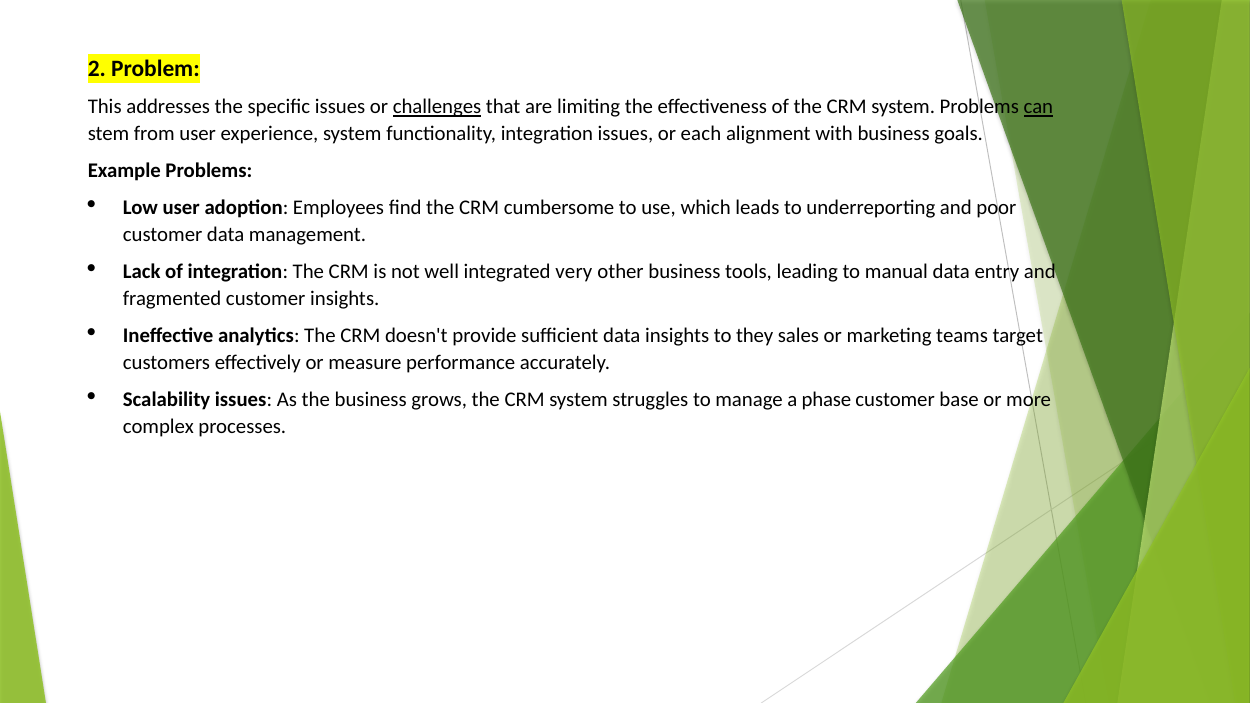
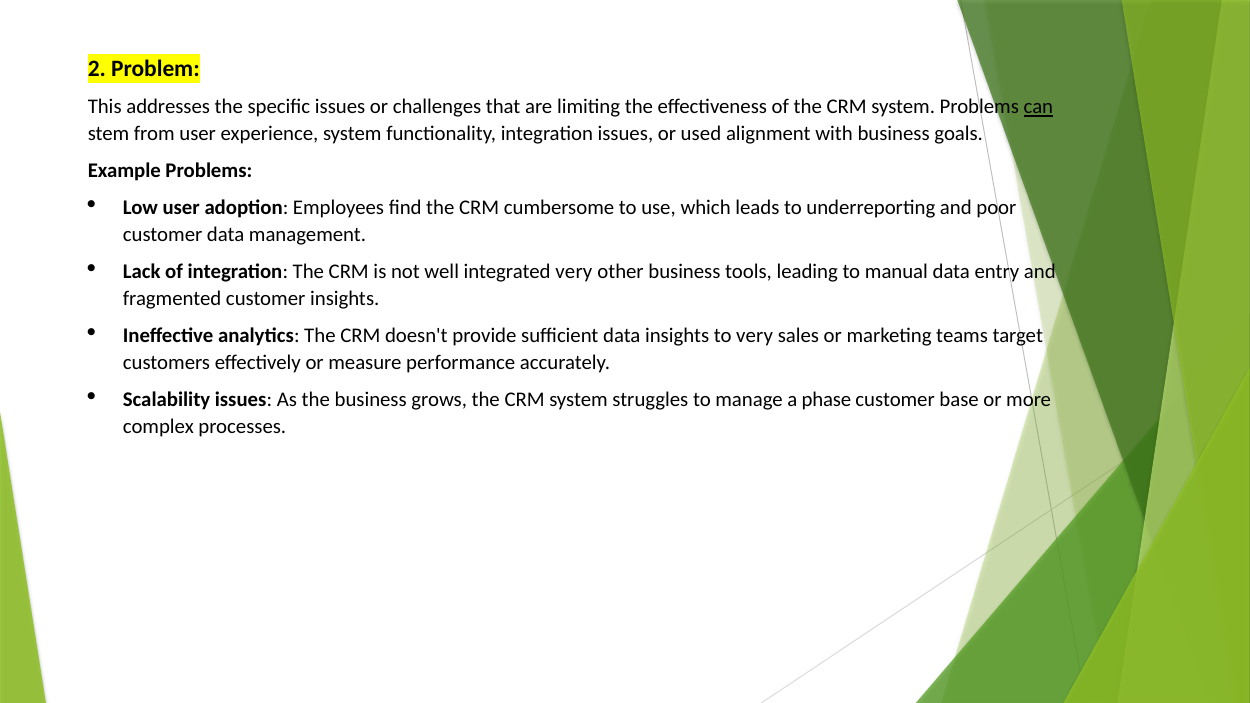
challenges underline: present -> none
each: each -> used
to they: they -> very
